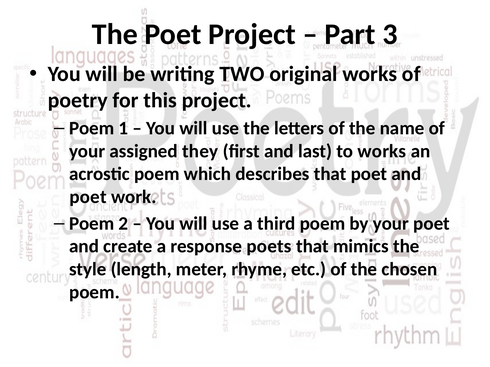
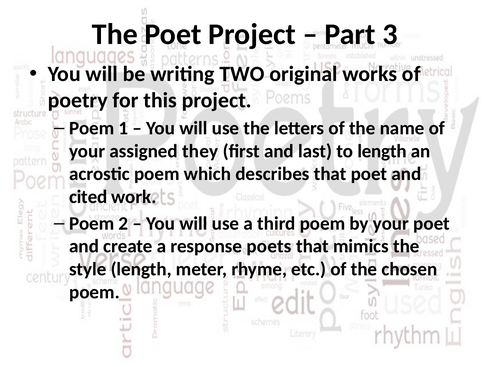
to works: works -> length
poet at (88, 197): poet -> cited
